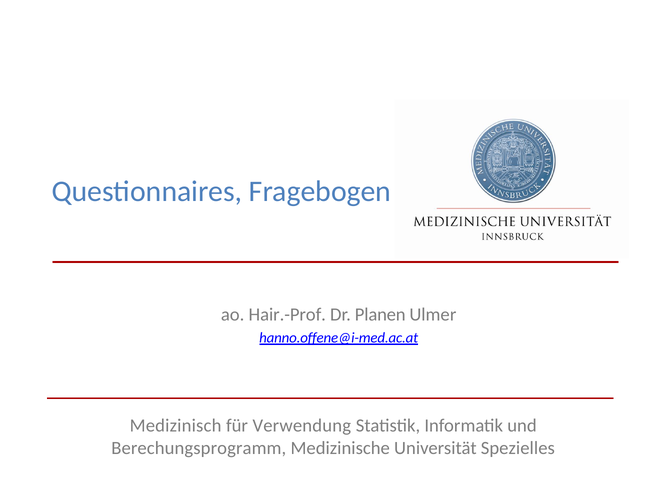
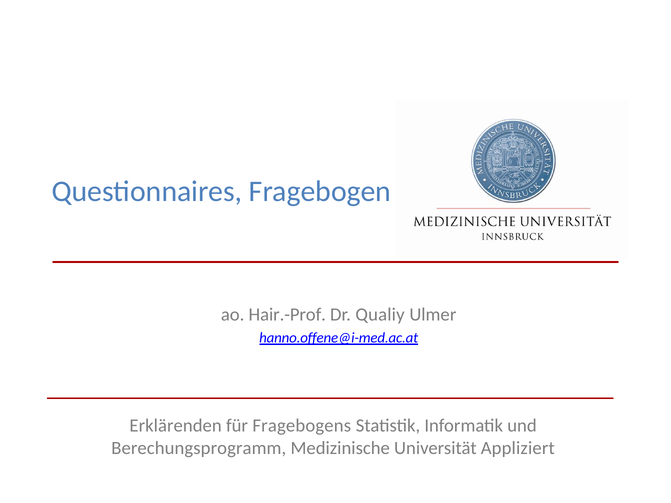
Planen: Planen -> Qualiy
Medizinisch: Medizinisch -> Erklärenden
Verwendung: Verwendung -> Fragebogens
Spezielles: Spezielles -> Appliziert
